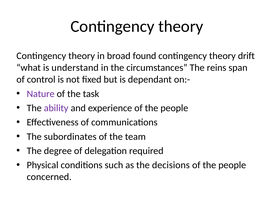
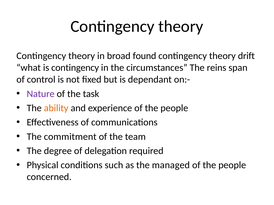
is understand: understand -> contingency
ability colour: purple -> orange
subordinates: subordinates -> commitment
decisions: decisions -> managed
